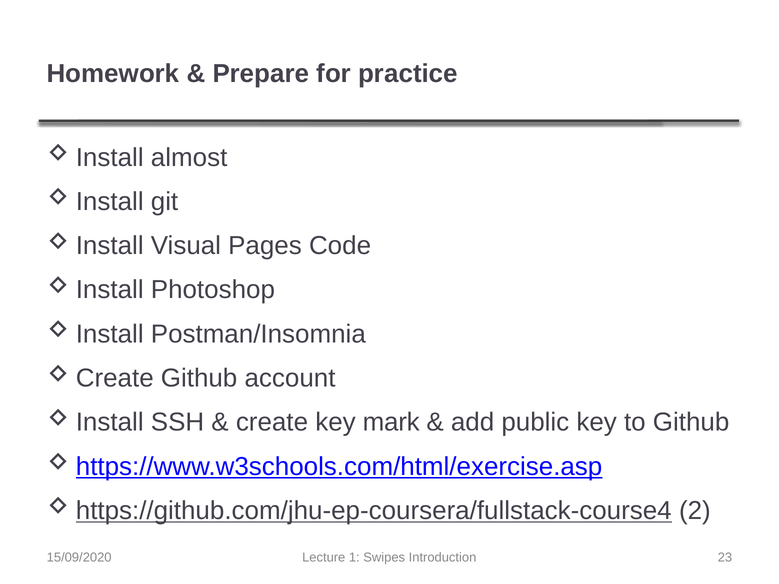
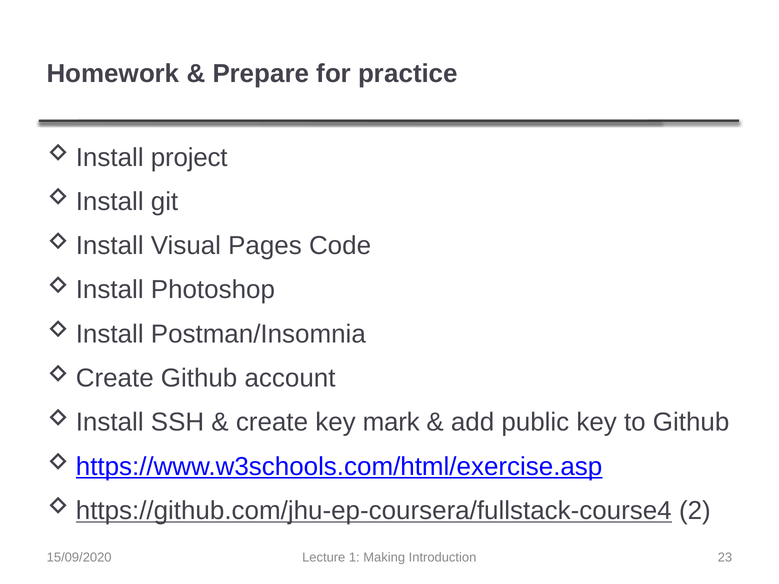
almost: almost -> project
Swipes: Swipes -> Making
